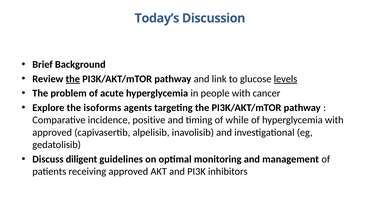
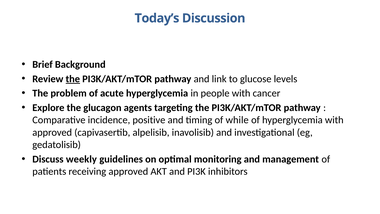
levels underline: present -> none
isoforms: isoforms -> glucagon
diligent: diligent -> weekly
